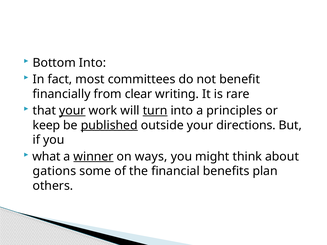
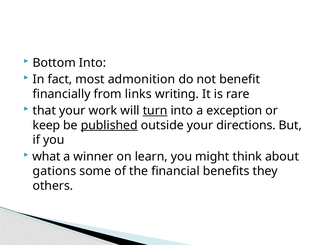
committees: committees -> admonition
clear: clear -> links
your at (72, 111) underline: present -> none
principles: principles -> exception
winner underline: present -> none
ways: ways -> learn
plan: plan -> they
